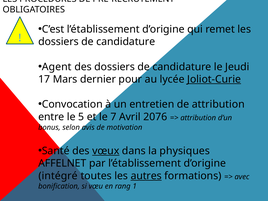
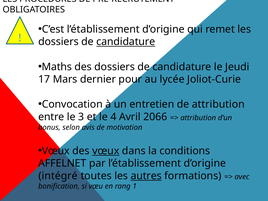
candidature at (126, 42) underline: none -> present
Agent: Agent -> Maths
Joliot-Curie underline: present -> none
5: 5 -> 3
7: 7 -> 4
2076: 2076 -> 2066
Santé at (56, 151): Santé -> Vœux
physiques: physiques -> conditions
